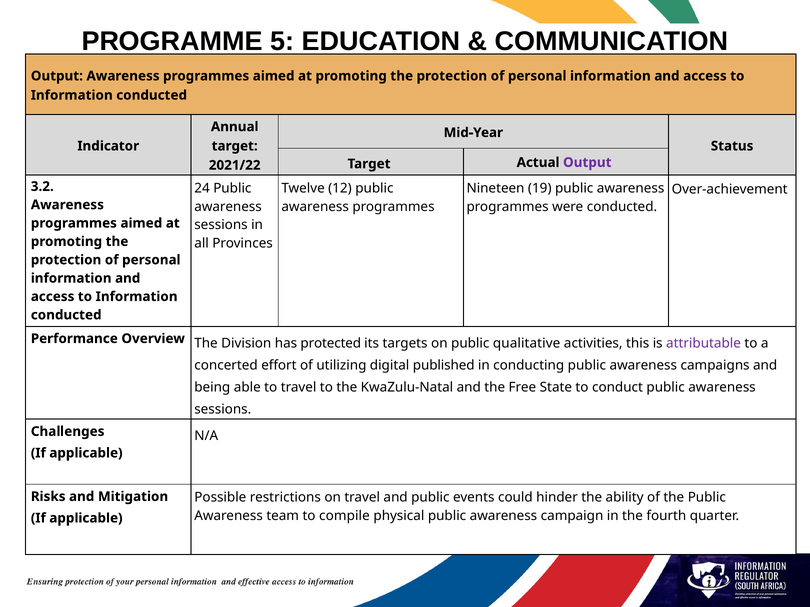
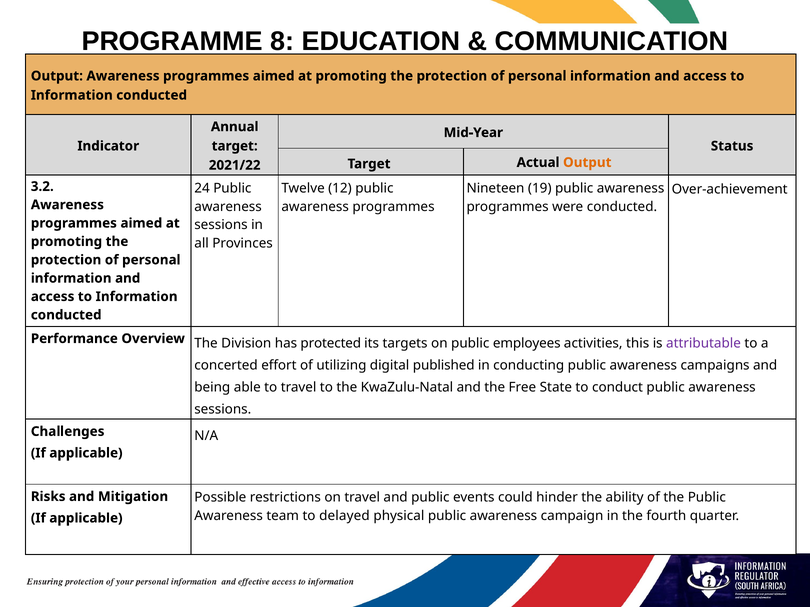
5: 5 -> 8
Output at (587, 163) colour: purple -> orange
qualitative: qualitative -> employees
compile: compile -> delayed
